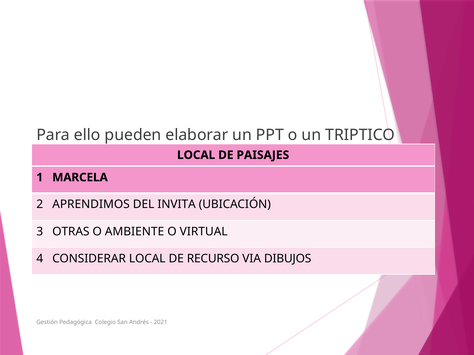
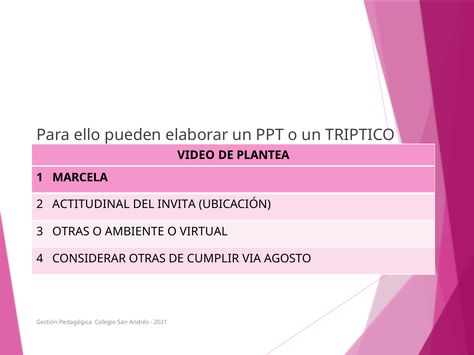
LOCAL at (196, 155): LOCAL -> VIDEO
PAISAJES: PAISAJES -> PLANTEA
APRENDIMOS: APRENDIMOS -> ACTITUDINAL
CONSIDERAR LOCAL: LOCAL -> OTRAS
RECURSO: RECURSO -> CUMPLIR
DIBUJOS: DIBUJOS -> AGOSTO
